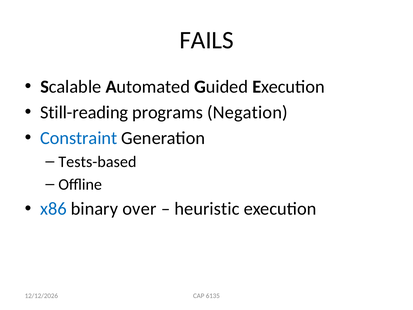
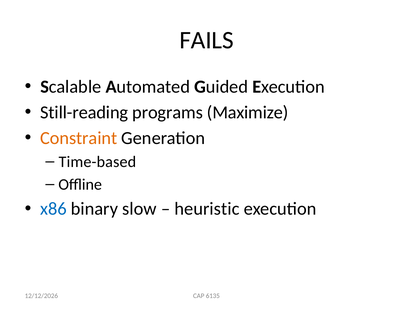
Negation: Negation -> Maximize
Constraint colour: blue -> orange
Tests-based: Tests-based -> Time-based
over: over -> slow
